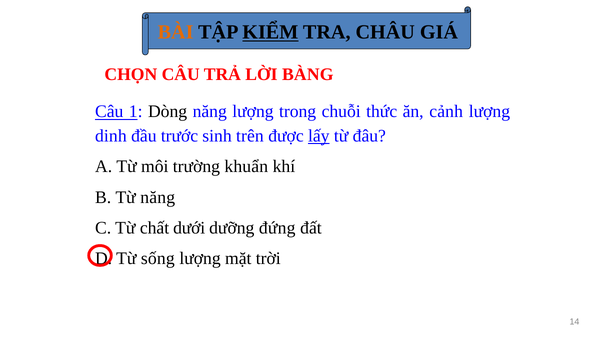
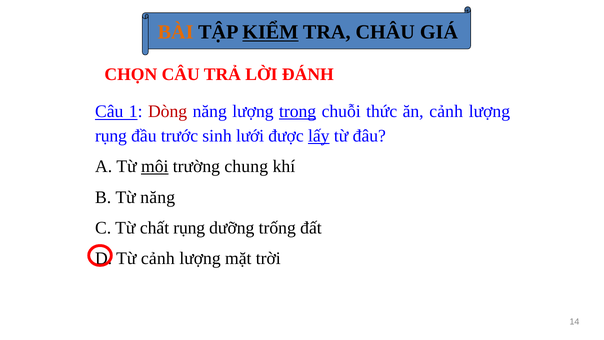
BÀNG: BÀNG -> ĐÁNH
Dòng colour: black -> red
trong underline: none -> present
dinh at (111, 136): dinh -> rụng
trên: trên -> lưới
môi underline: none -> present
khuẩn: khuẩn -> chung
chất dưới: dưới -> rụng
đứng: đứng -> trống
Từ sống: sống -> cảnh
